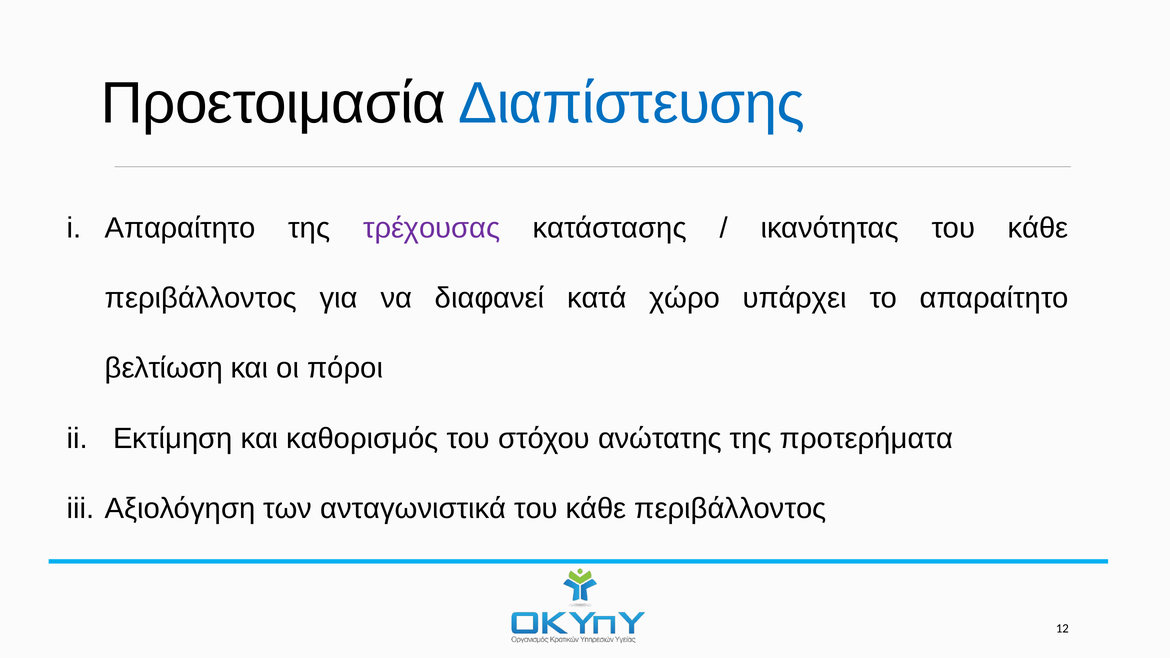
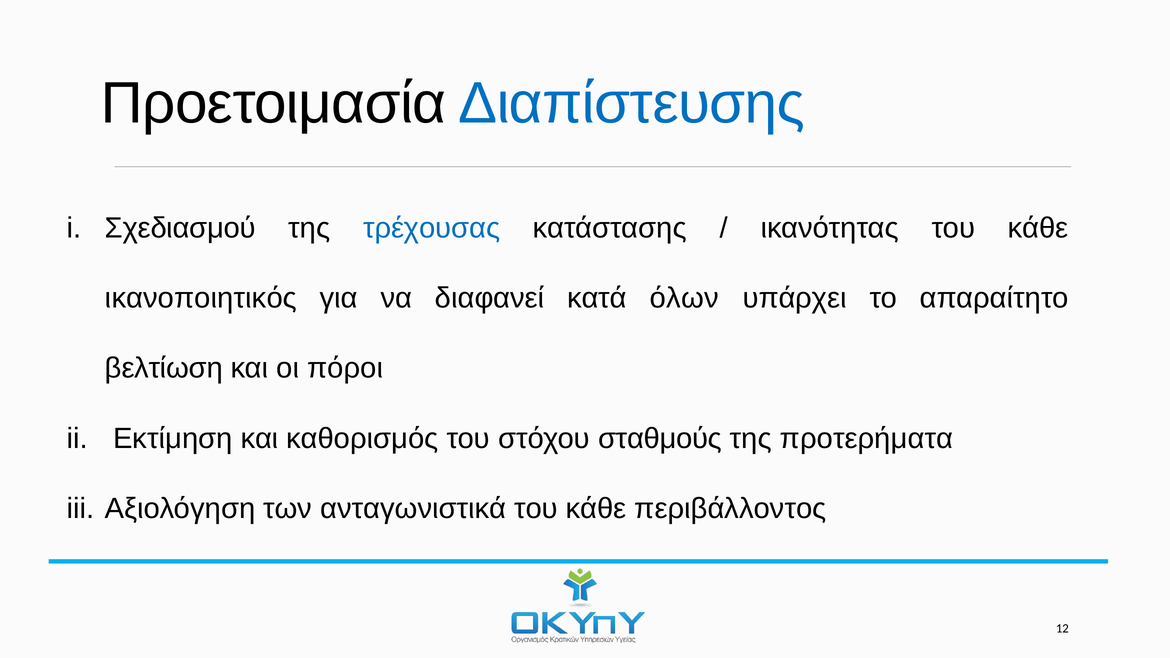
Απαραίτητο at (180, 228): Απαραίτητο -> Σχεδιασμού
τρέχουσας colour: purple -> blue
περιβάλλοντος at (201, 298): περιβάλλοντος -> ικανοποιητικός
χώρο: χώρο -> όλων
ανώτατης: ανώτατης -> σταθμούς
